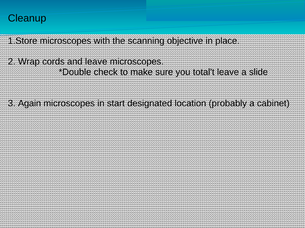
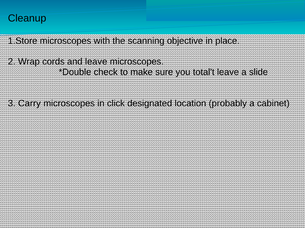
Again: Again -> Carry
start: start -> click
